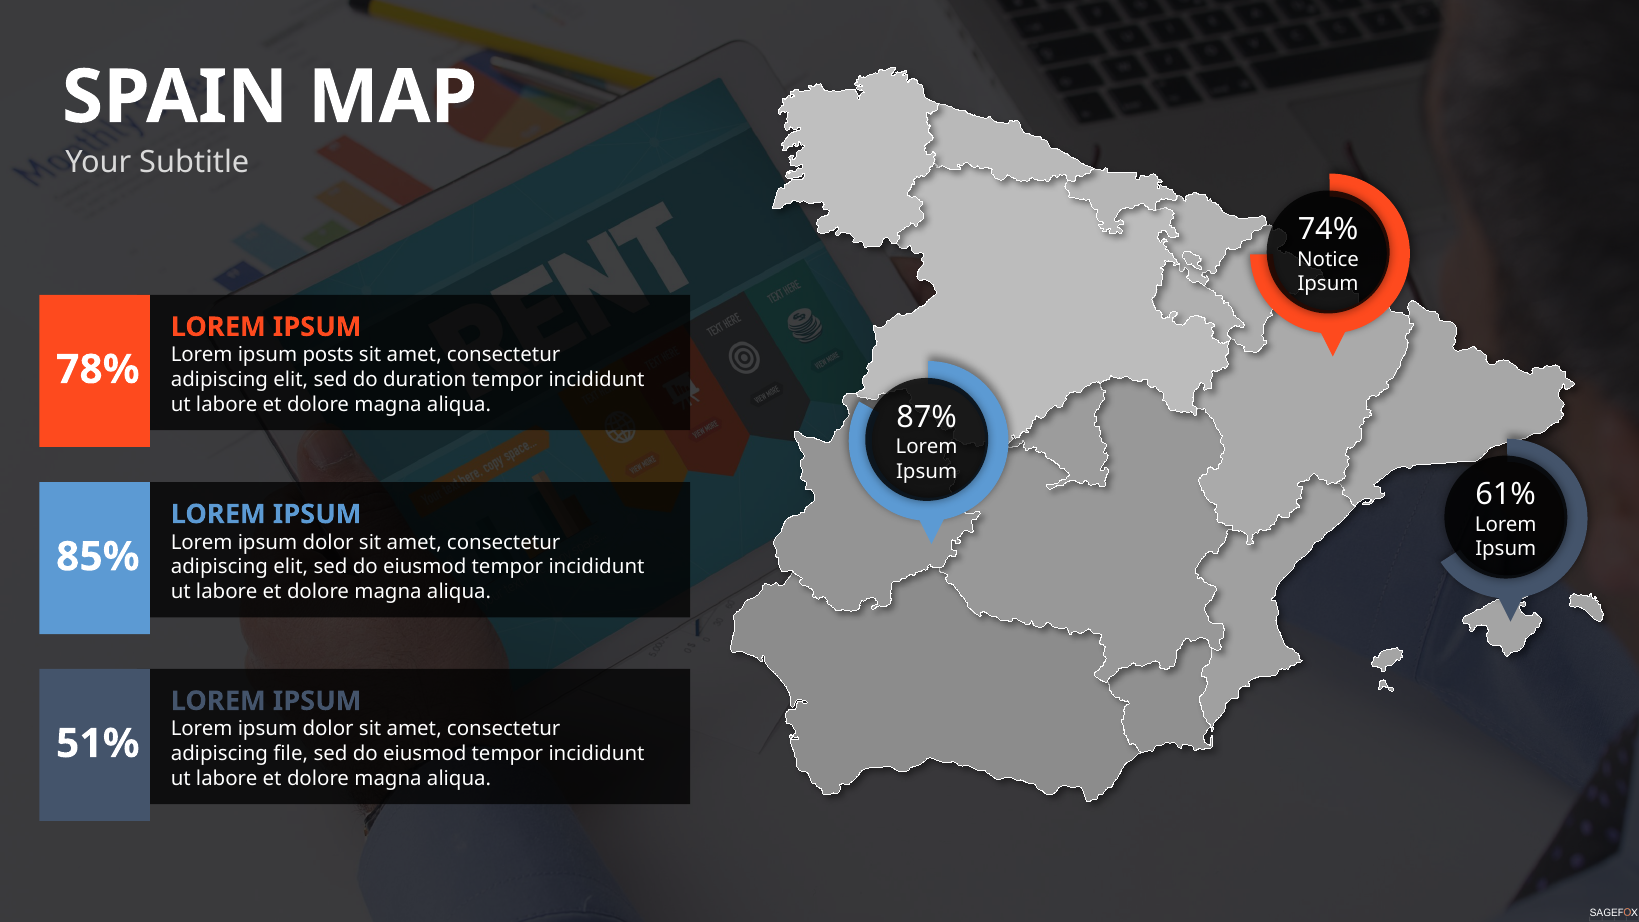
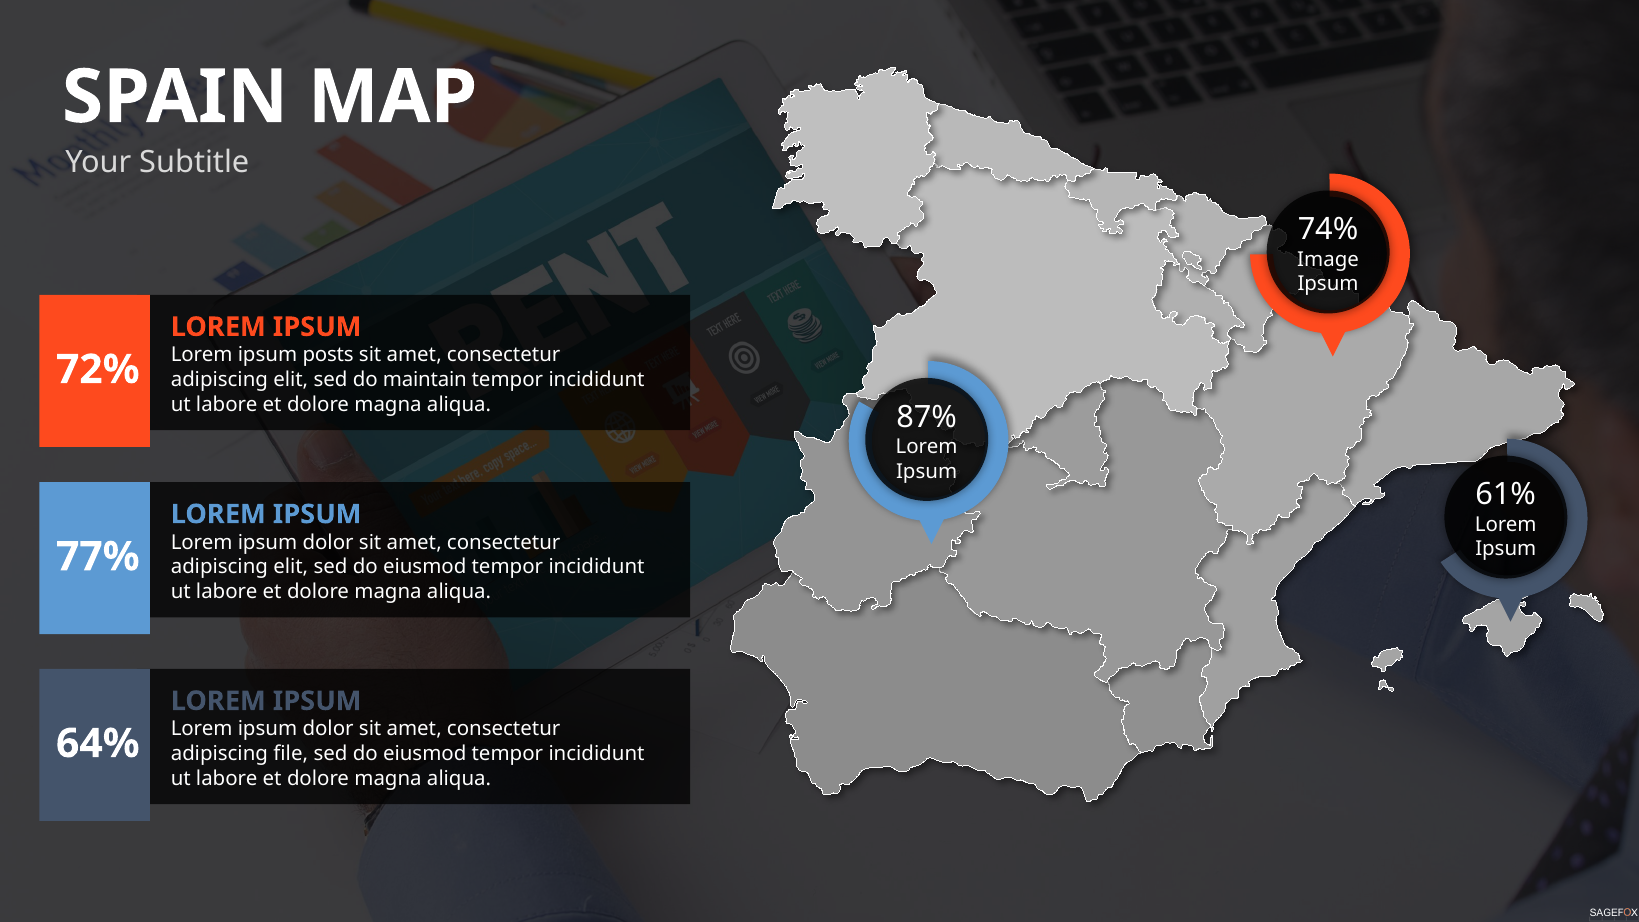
Notice: Notice -> Image
78%: 78% -> 72%
duration: duration -> maintain
85%: 85% -> 77%
51%: 51% -> 64%
